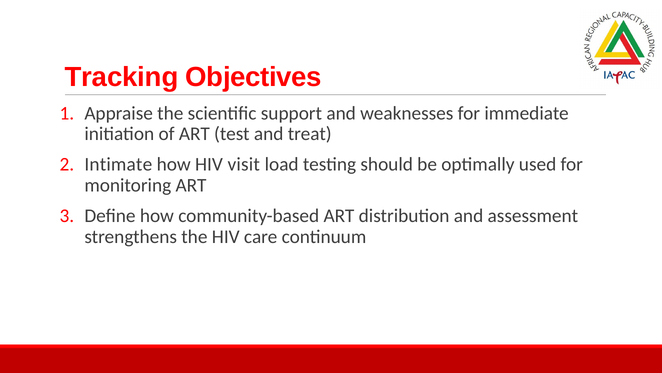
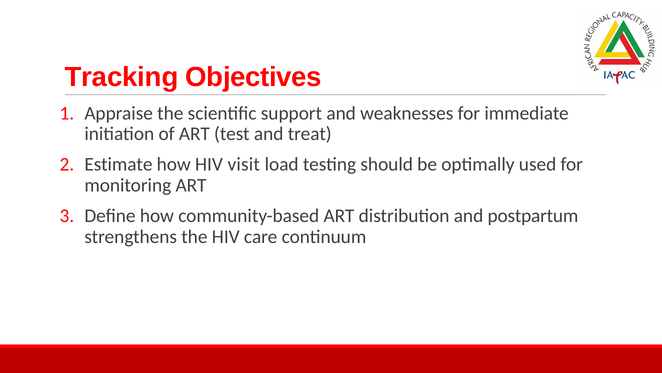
Intimate: Intimate -> Estimate
assessment: assessment -> postpartum
